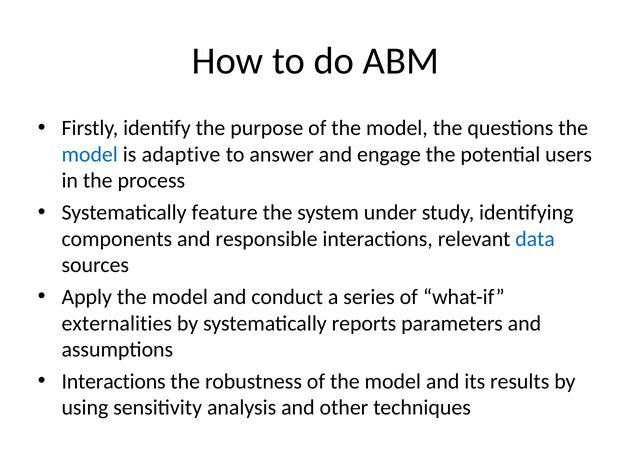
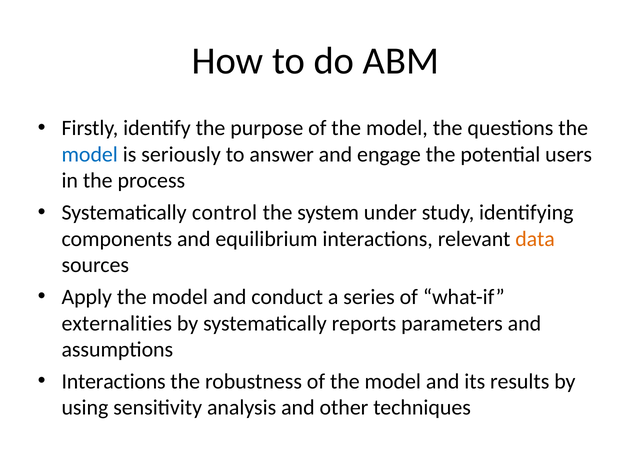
adaptive: adaptive -> seriously
feature: feature -> control
responsible: responsible -> equilibrium
data colour: blue -> orange
